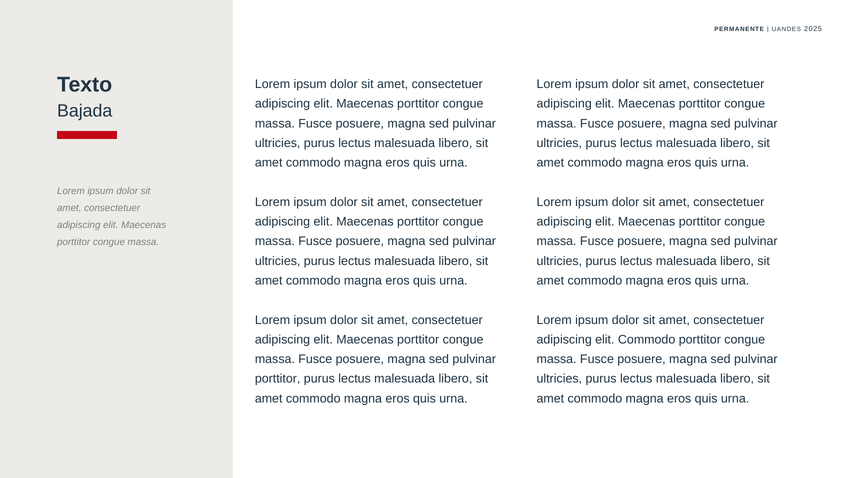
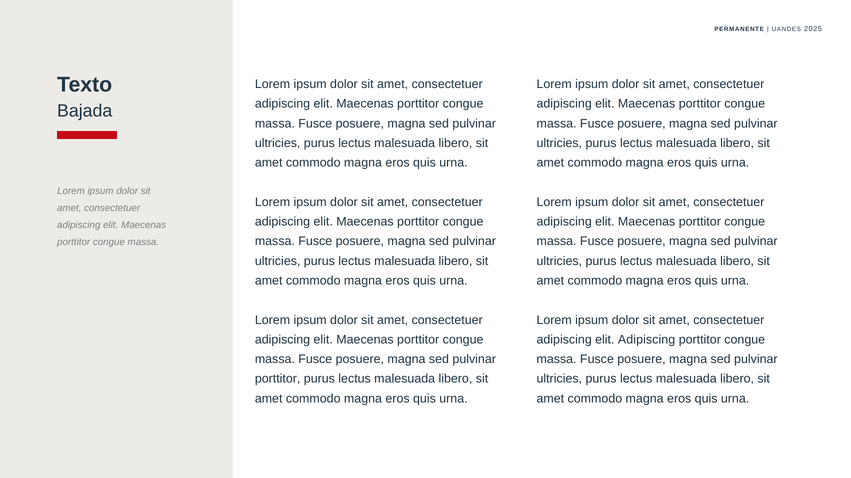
elit Commodo: Commodo -> Adipiscing
